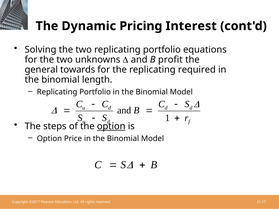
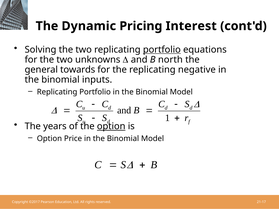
portfolio at (162, 50) underline: none -> present
profit: profit -> north
required: required -> negative
length: length -> inputs
steps: steps -> years
